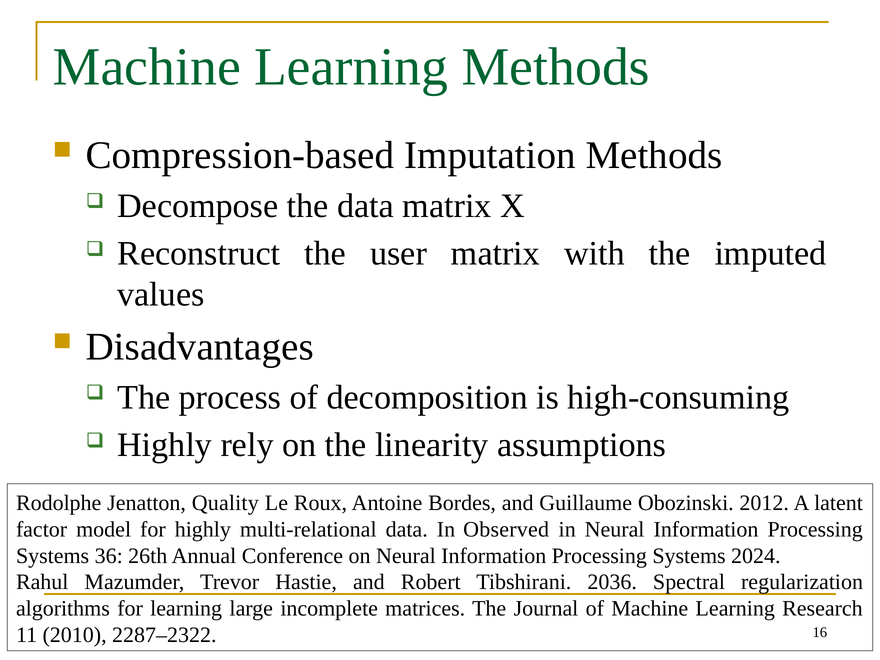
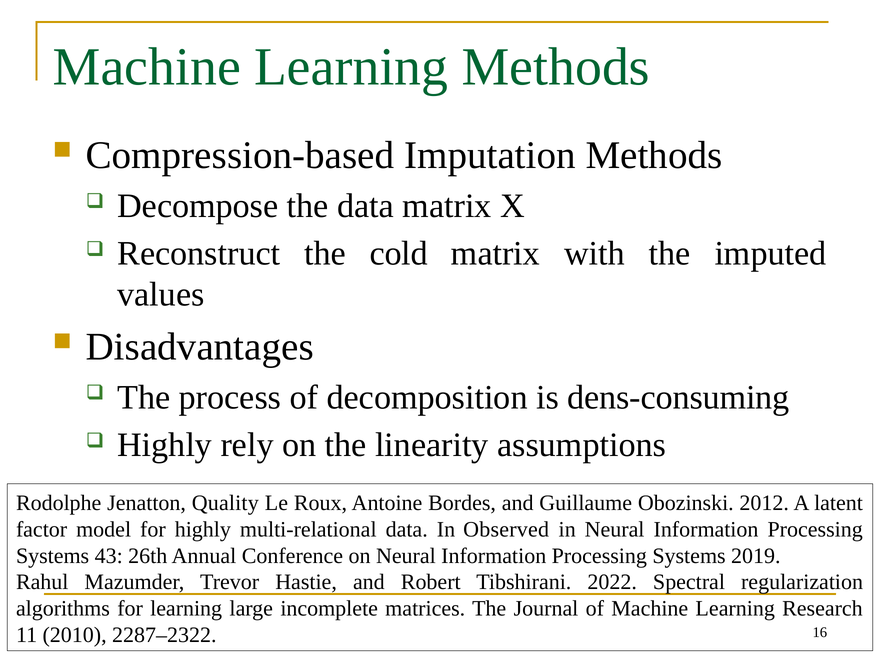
user: user -> cold
high-consuming: high-consuming -> dens-consuming
36: 36 -> 43
2024: 2024 -> 2019
2036: 2036 -> 2022
